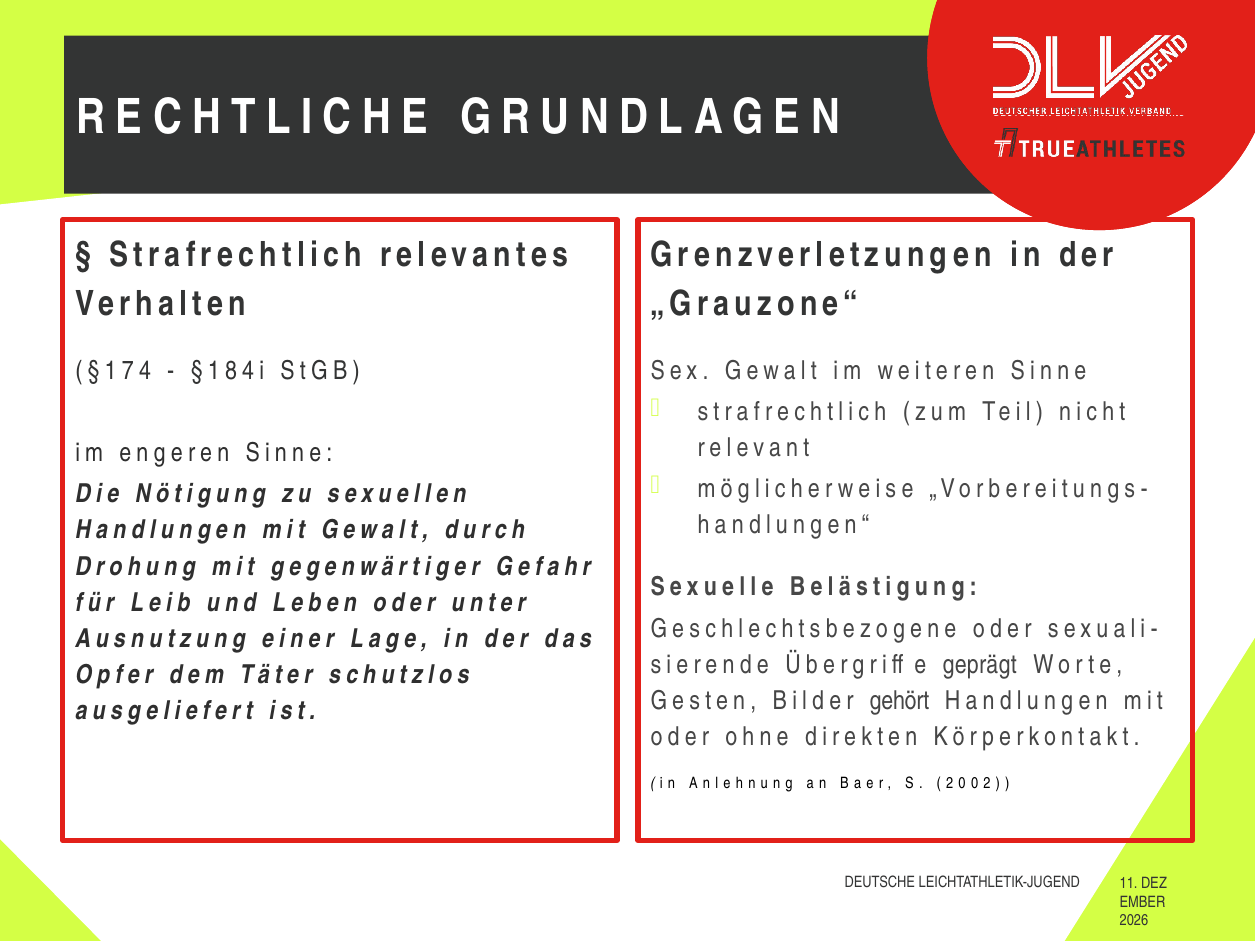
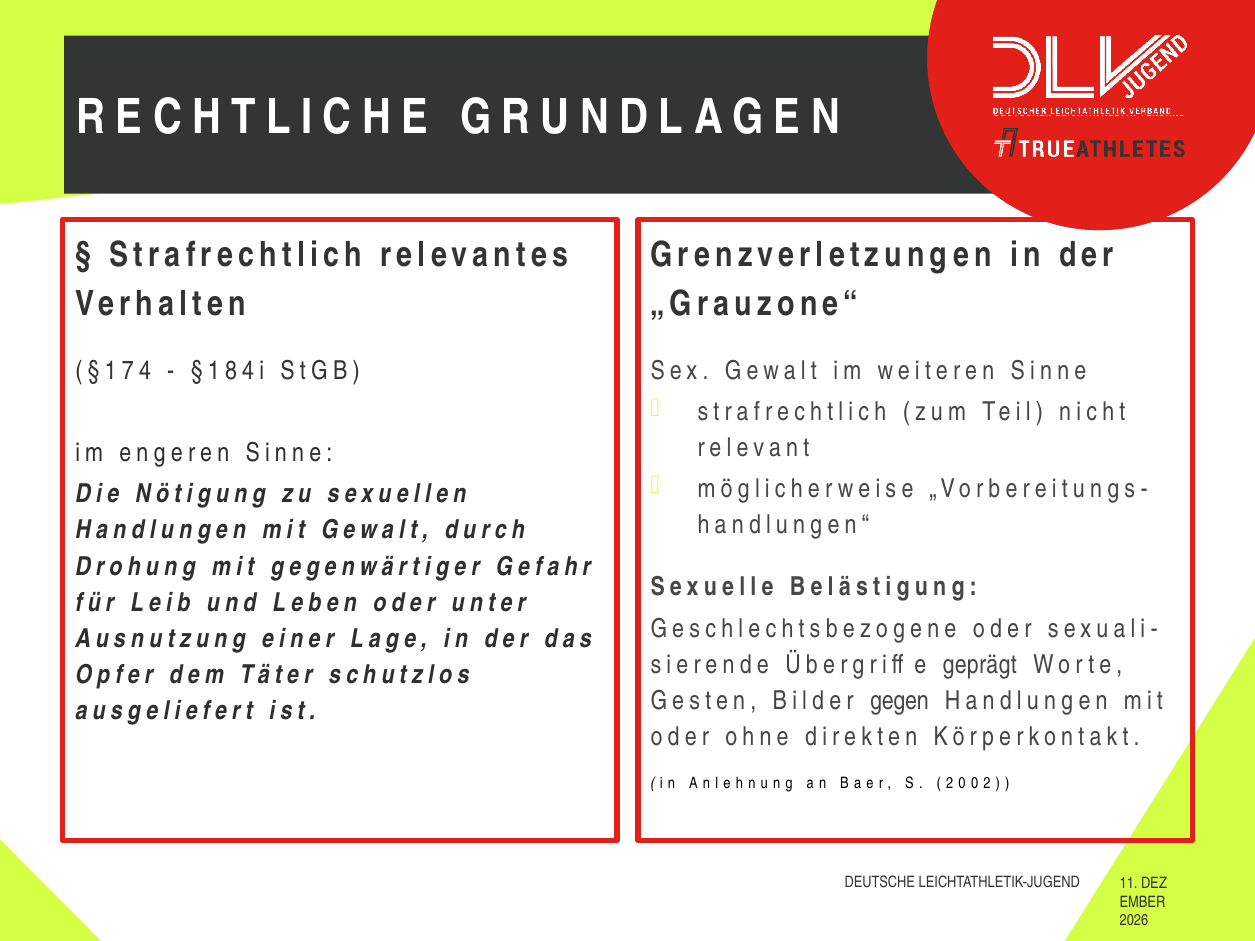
gehört: gehört -> gegen
